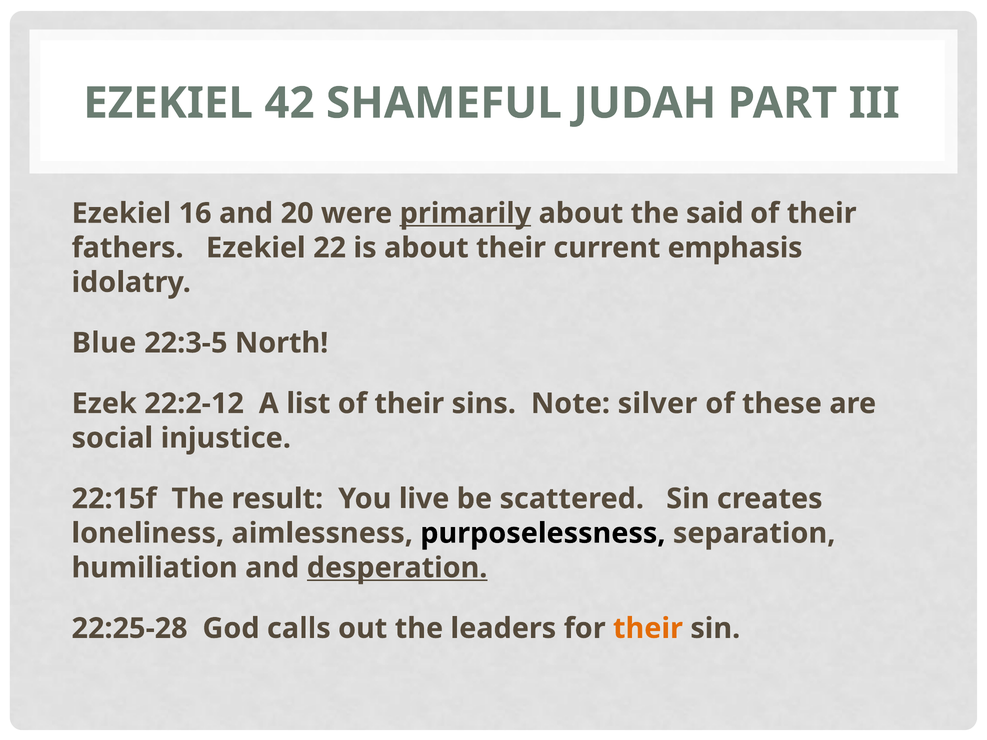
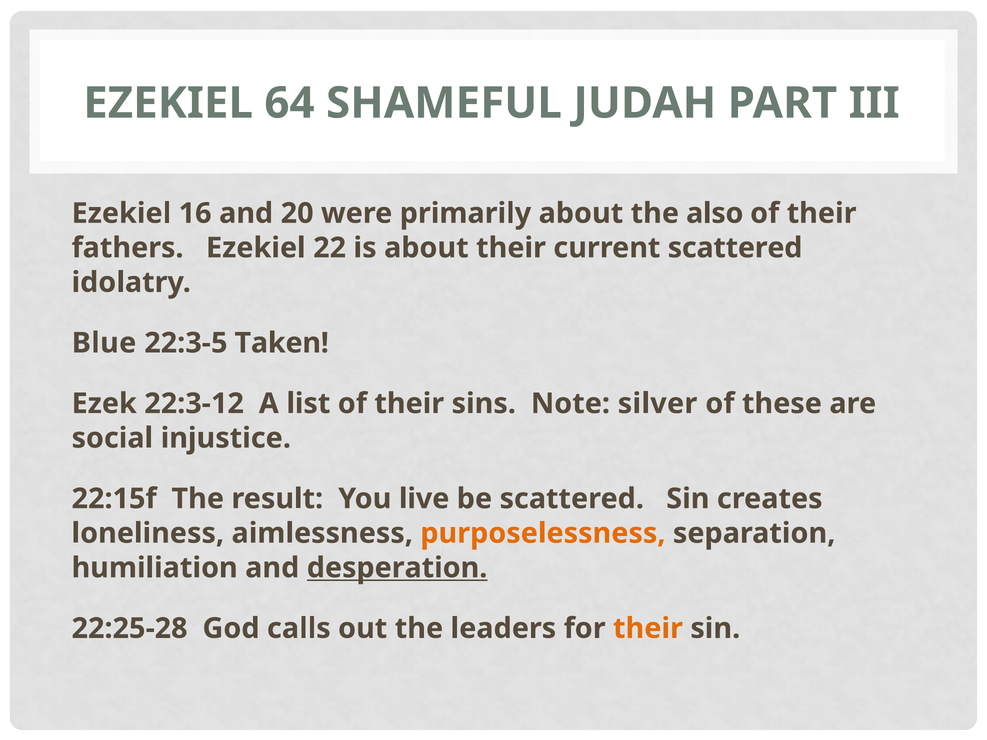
42: 42 -> 64
primarily underline: present -> none
said: said -> also
current emphasis: emphasis -> scattered
North: North -> Taken
22:2-12: 22:2-12 -> 22:3-12
purposelessness colour: black -> orange
